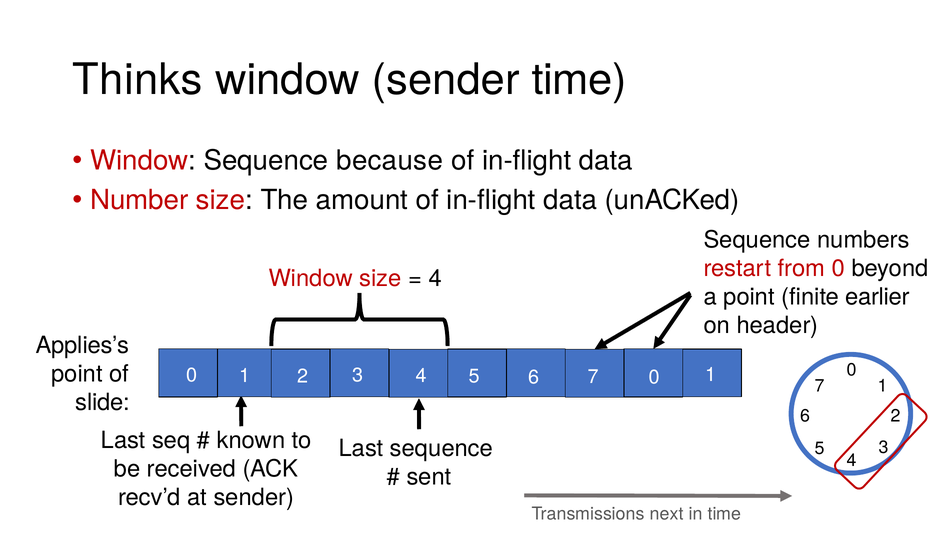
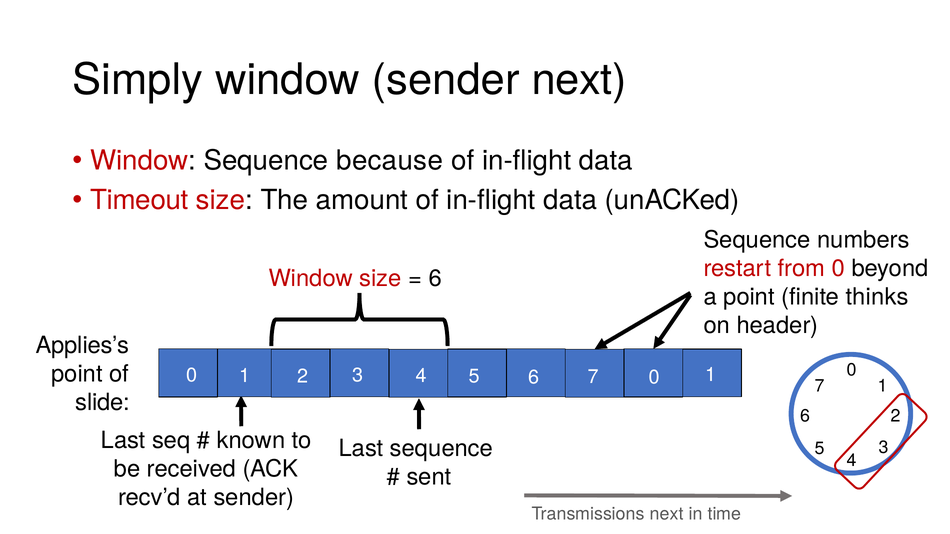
Thinks: Thinks -> Simply
sender time: time -> next
Number: Number -> Timeout
4 at (435, 279): 4 -> 6
earlier: earlier -> thinks
